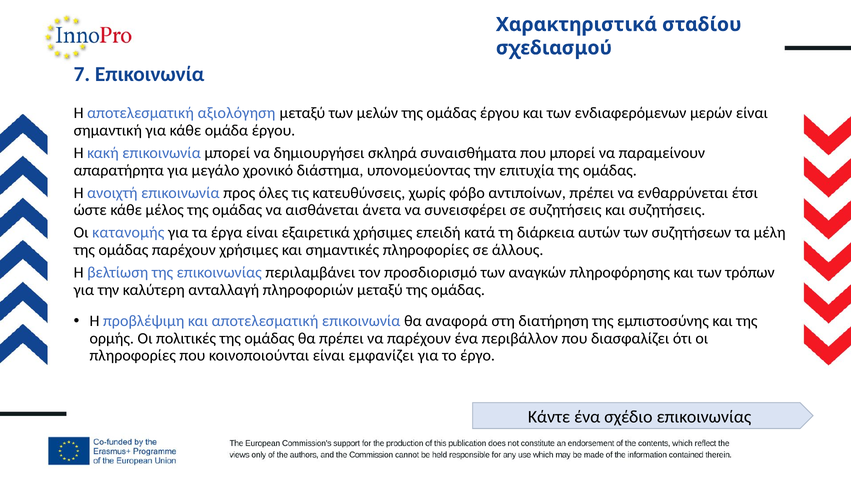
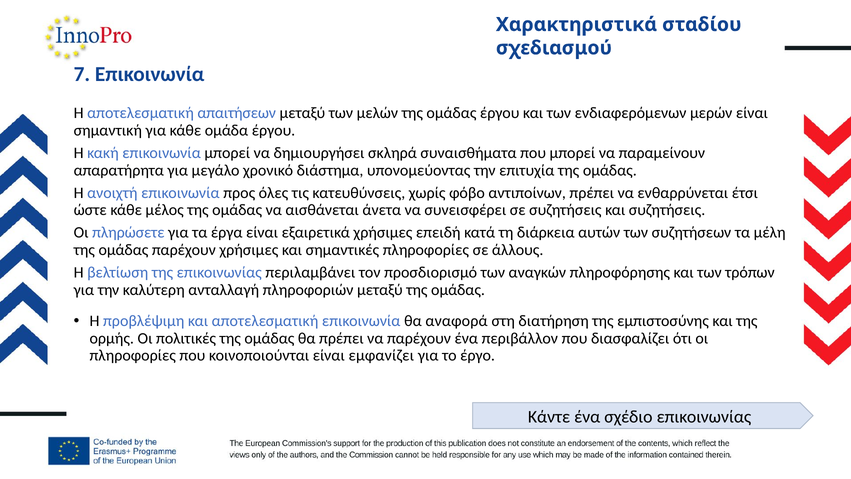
αξιολόγηση: αξιολόγηση -> απαιτήσεων
κατανομής: κατανομής -> πληρώσετε
